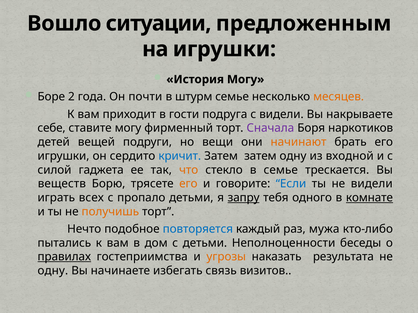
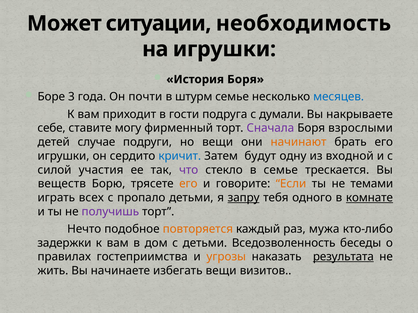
Вошло: Вошло -> Может
предложенным: предложенным -> необходимость
История Могу: Могу -> Боря
2: 2 -> 3
месяцев colour: orange -> blue
с видели: видели -> думали
наркотиков: наркотиков -> взрослыми
вещей: вещей -> случае
Затем затем: затем -> будут
гаджета: гаджета -> участия
что colour: orange -> purple
Если colour: blue -> orange
не видели: видели -> темами
получишь colour: orange -> purple
повторяется colour: blue -> orange
пытались: пытались -> задержки
Неполноценности: Неполноценности -> Вседозволенность
правилах underline: present -> none
результата underline: none -> present
одну at (53, 271): одну -> жить
избегать связь: связь -> вещи
